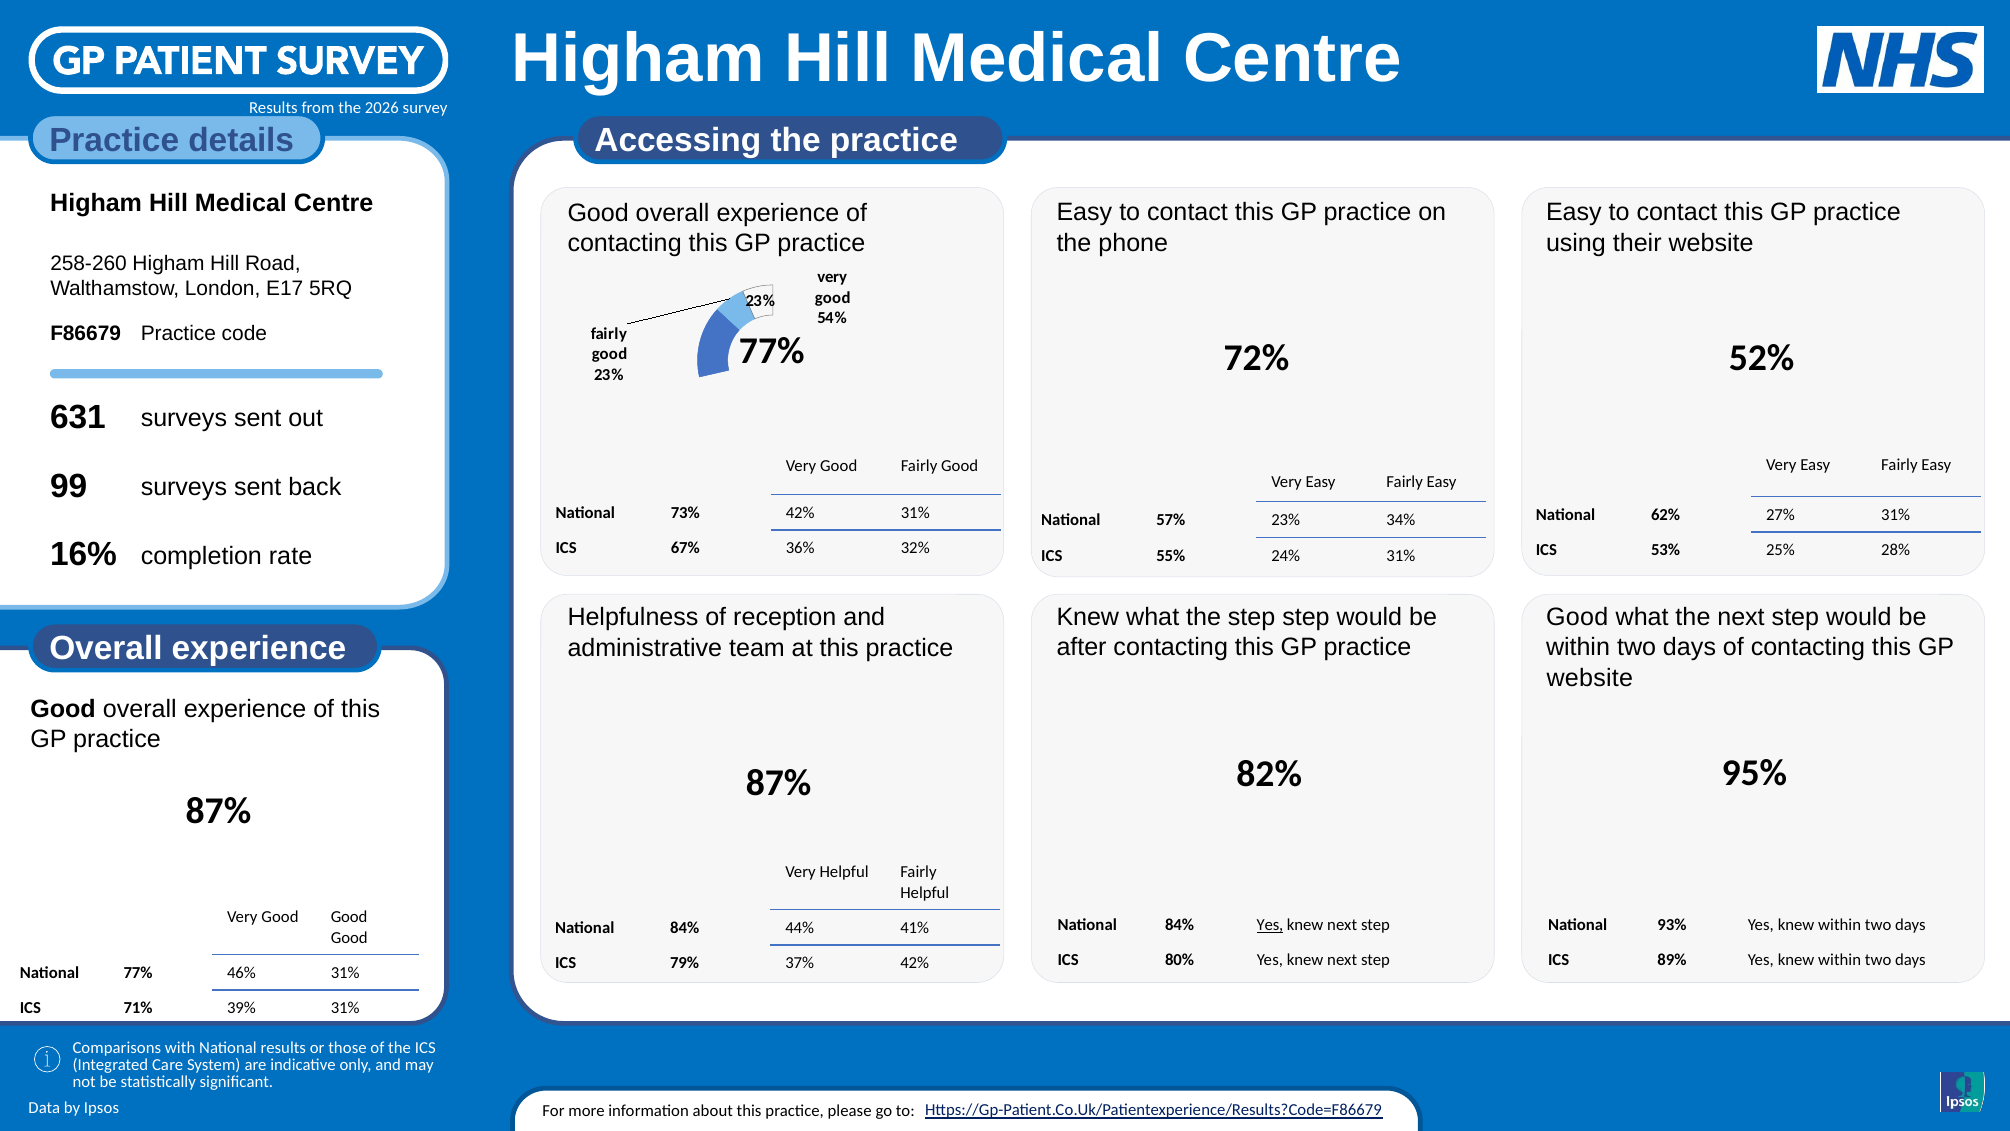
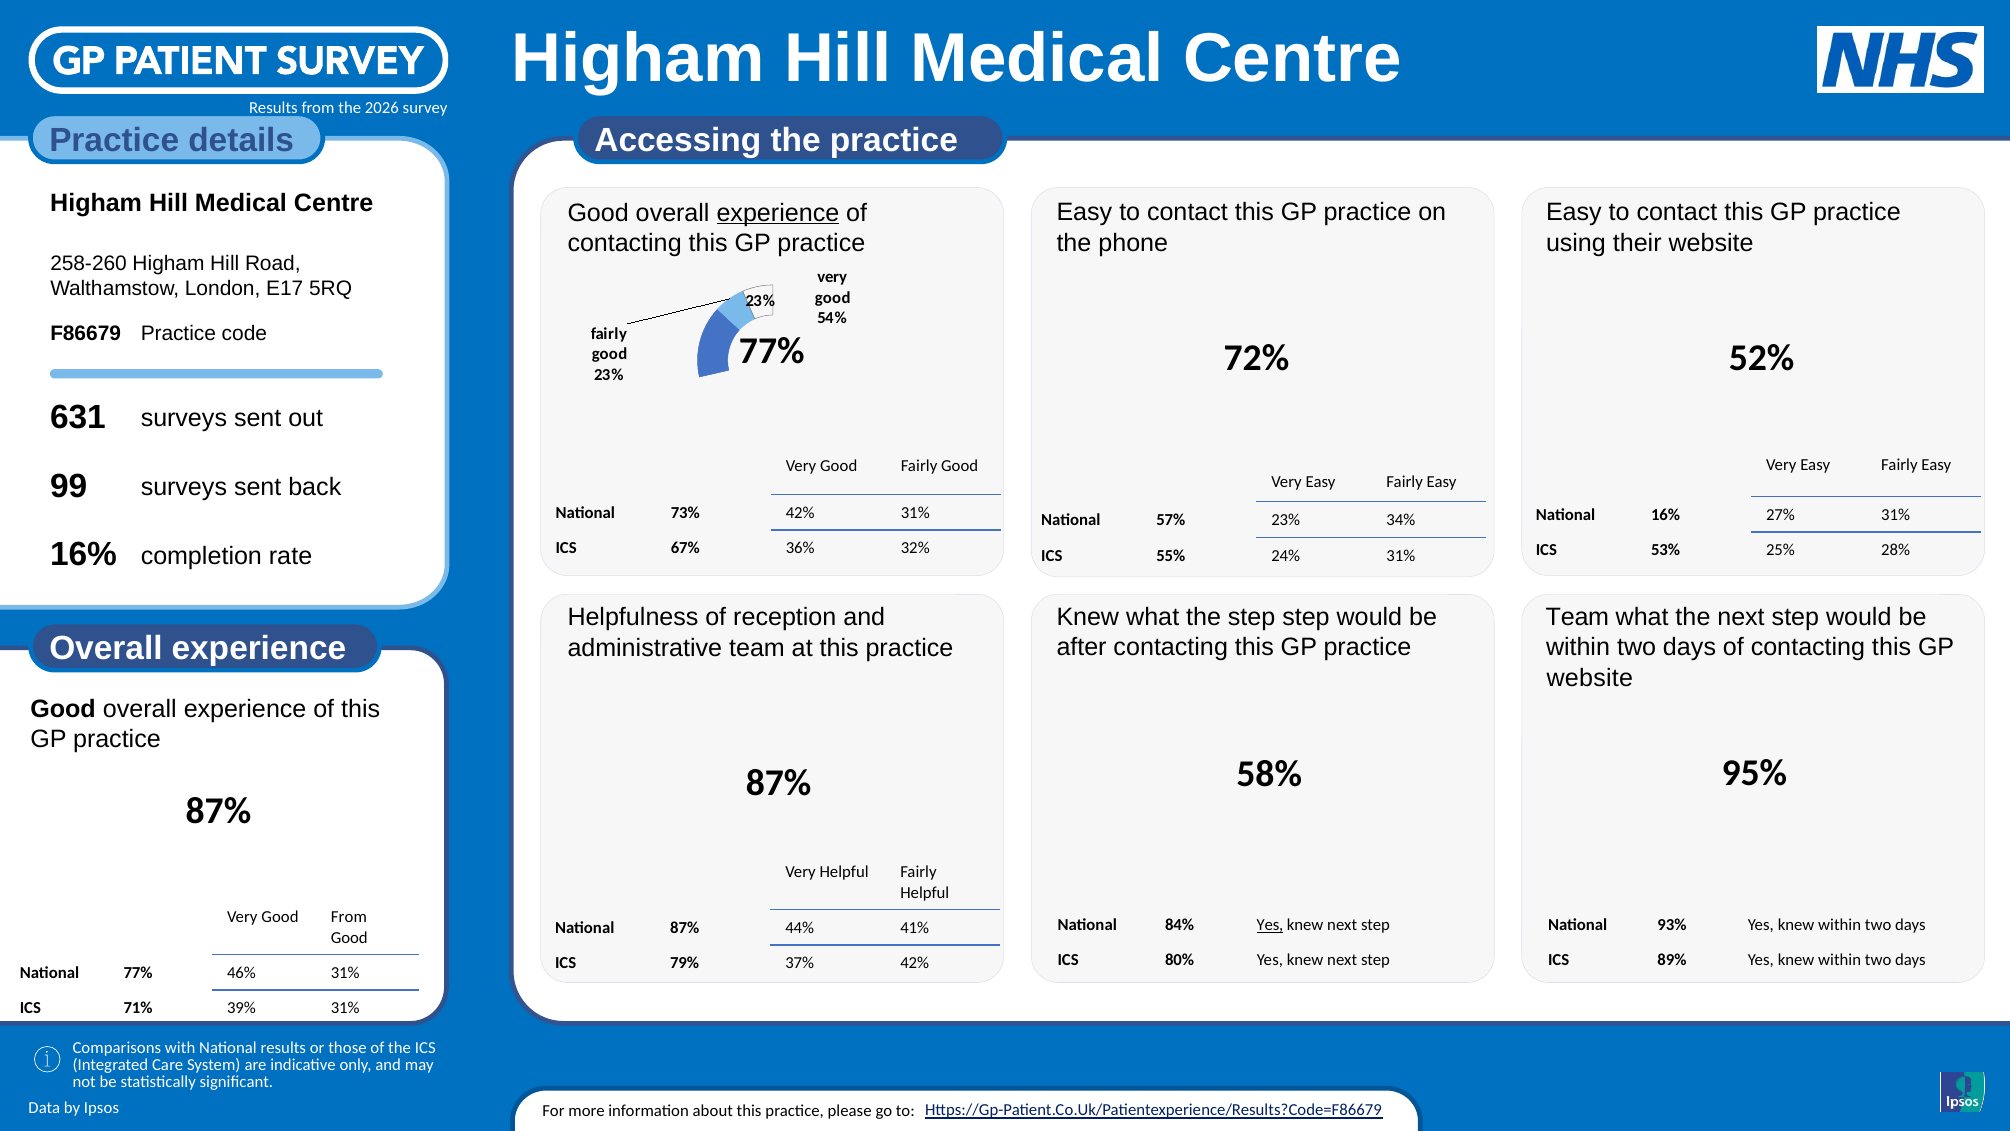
experience at (778, 213) underline: none -> present
National 62%: 62% -> 16%
Good at (1577, 617): Good -> Team
82%: 82% -> 58%
Very Good Good: Good -> From
84% at (685, 927): 84% -> 87%
